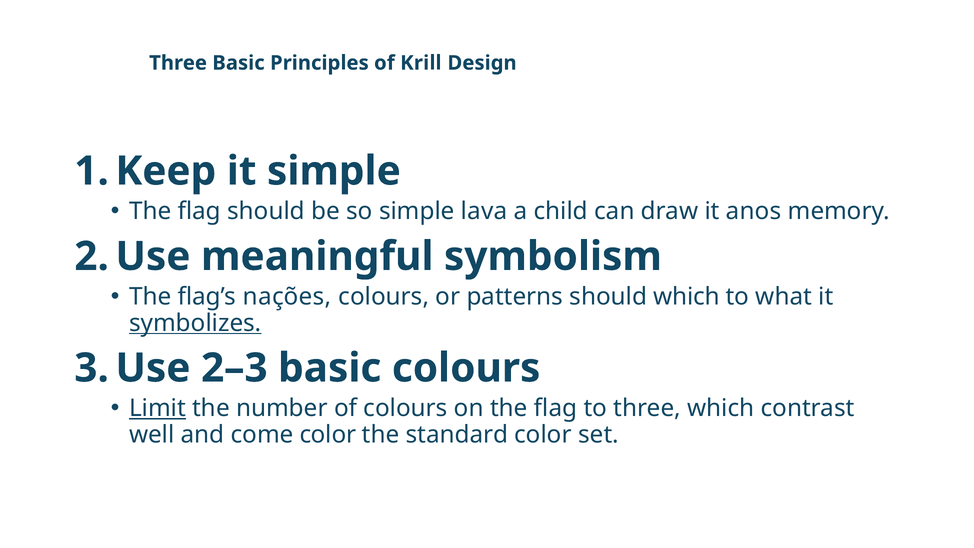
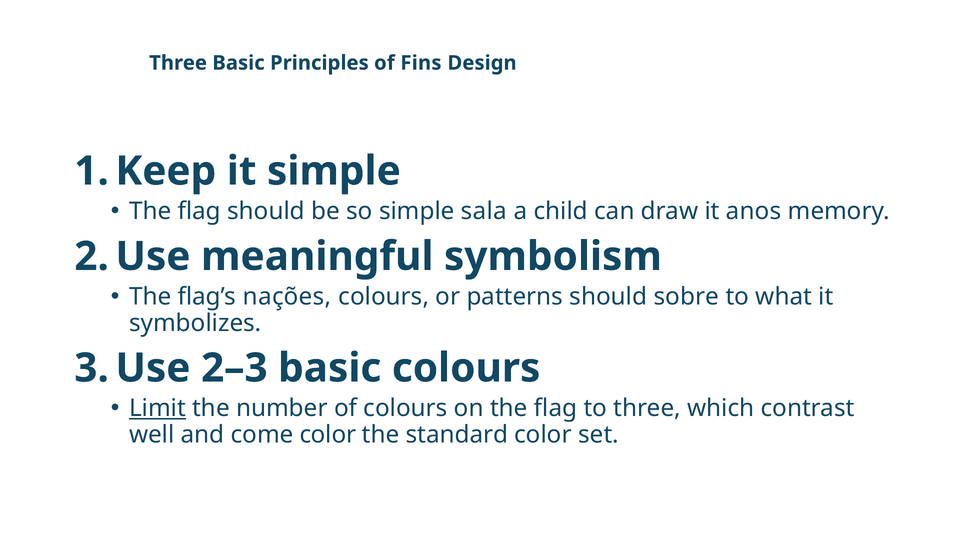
Krill: Krill -> Fins
lava: lava -> sala
should which: which -> sobre
symbolizes underline: present -> none
